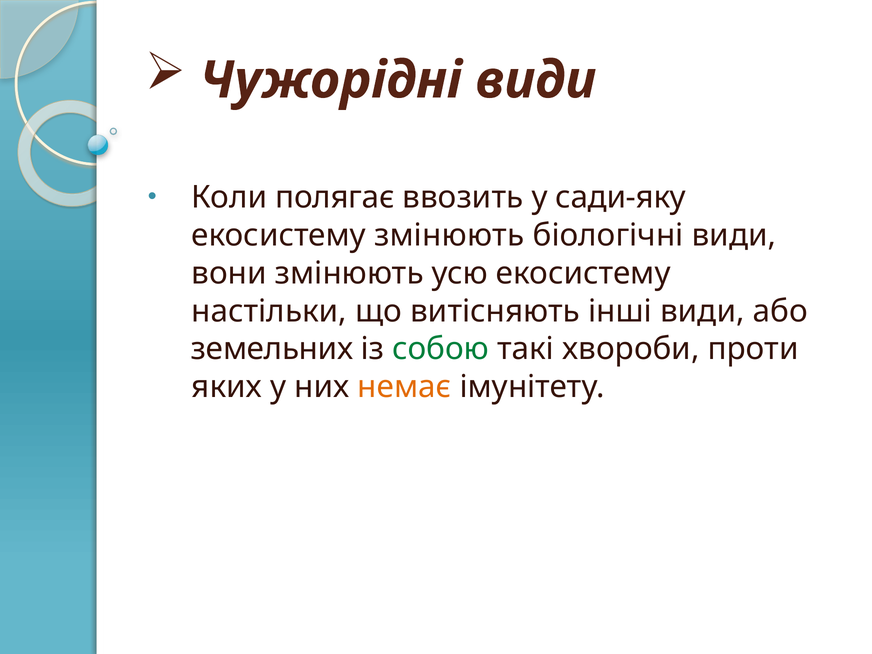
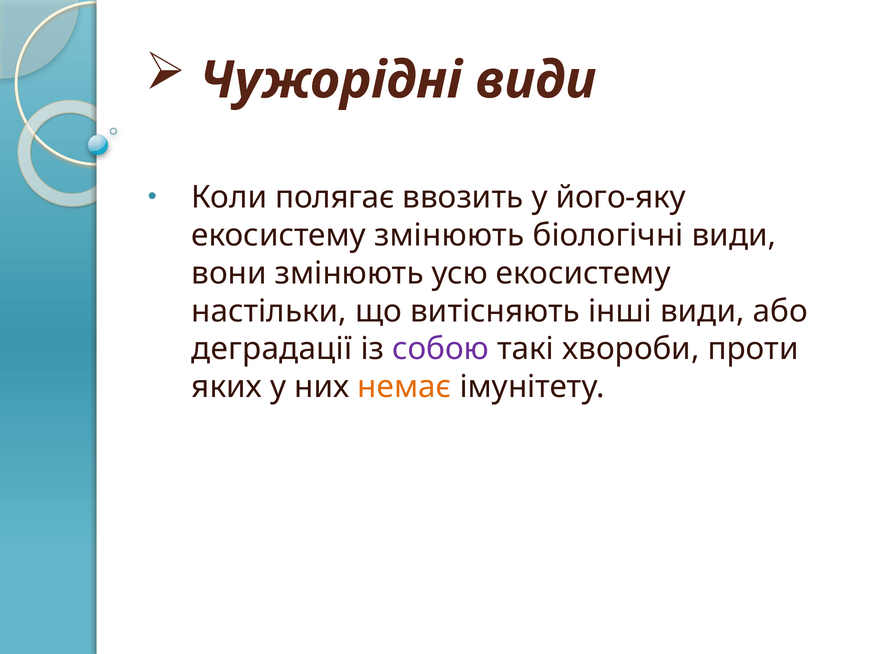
сади-яку: сади-яку -> його-яку
земельних: земельних -> деградації
собою colour: green -> purple
